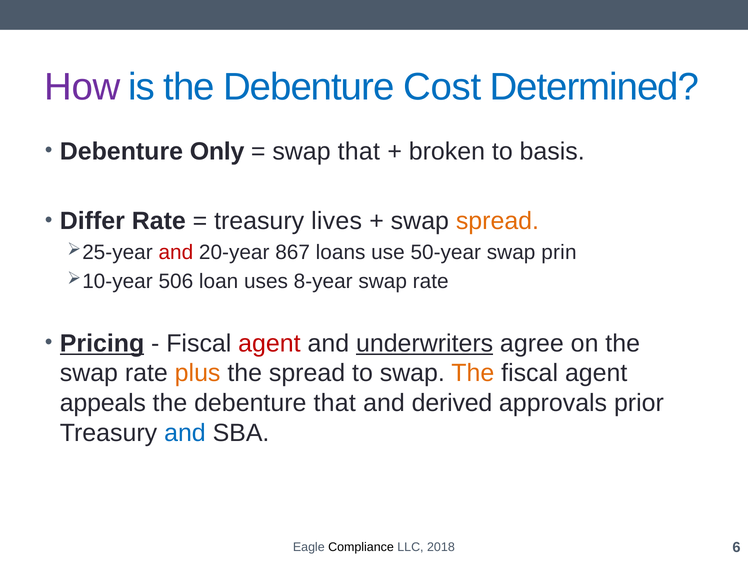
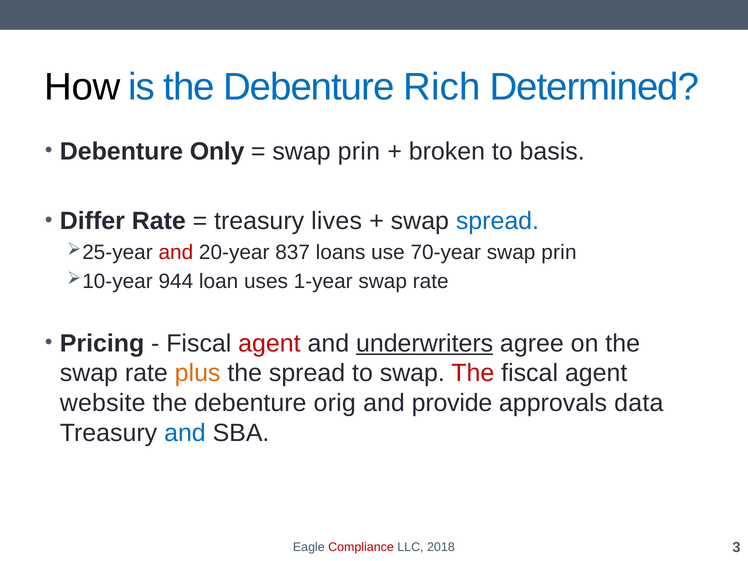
How colour: purple -> black
Cost: Cost -> Rich
that at (359, 151): that -> prin
spread at (497, 221) colour: orange -> blue
867: 867 -> 837
50-year: 50-year -> 70-year
506: 506 -> 944
8-year: 8-year -> 1-year
Pricing underline: present -> none
The at (473, 373) colour: orange -> red
appeals: appeals -> website
debenture that: that -> orig
derived: derived -> provide
prior: prior -> data
Compliance colour: black -> red
6: 6 -> 3
